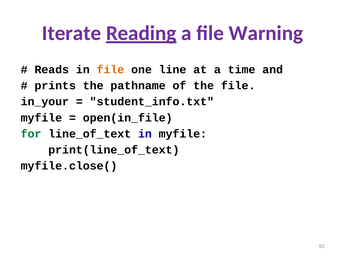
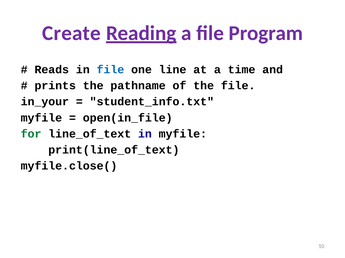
Iterate: Iterate -> Create
Warning: Warning -> Program
file at (110, 70) colour: orange -> blue
